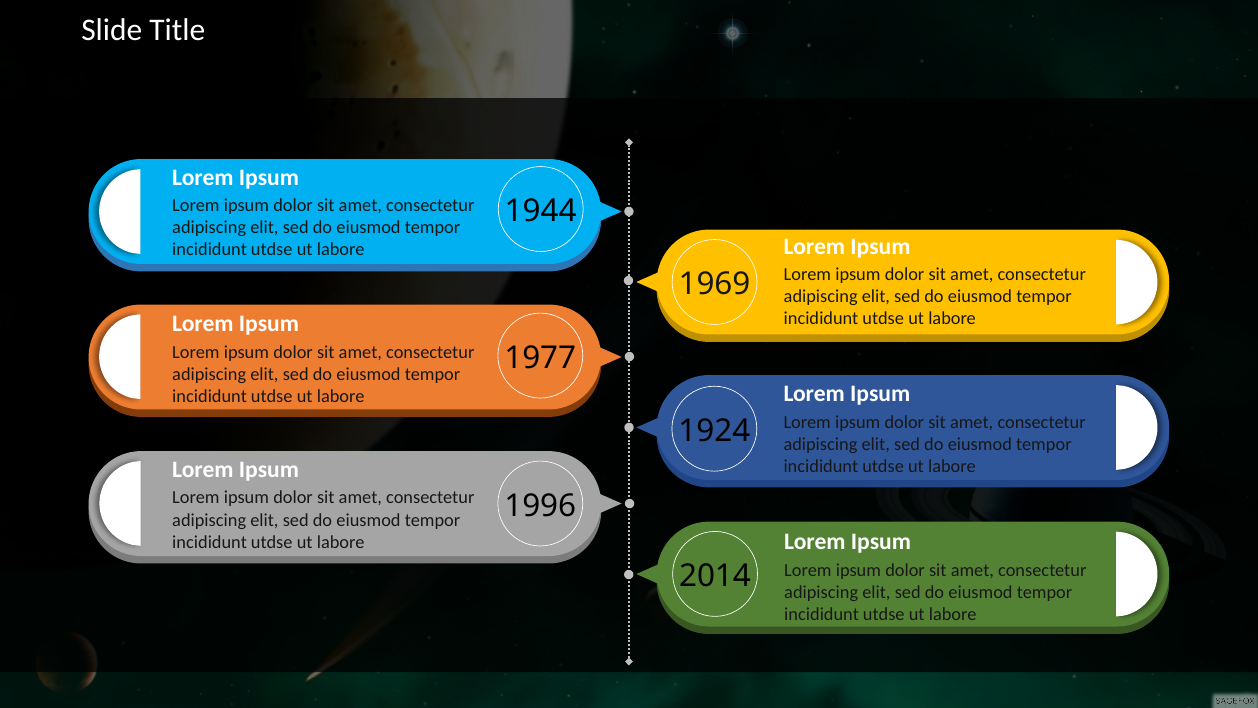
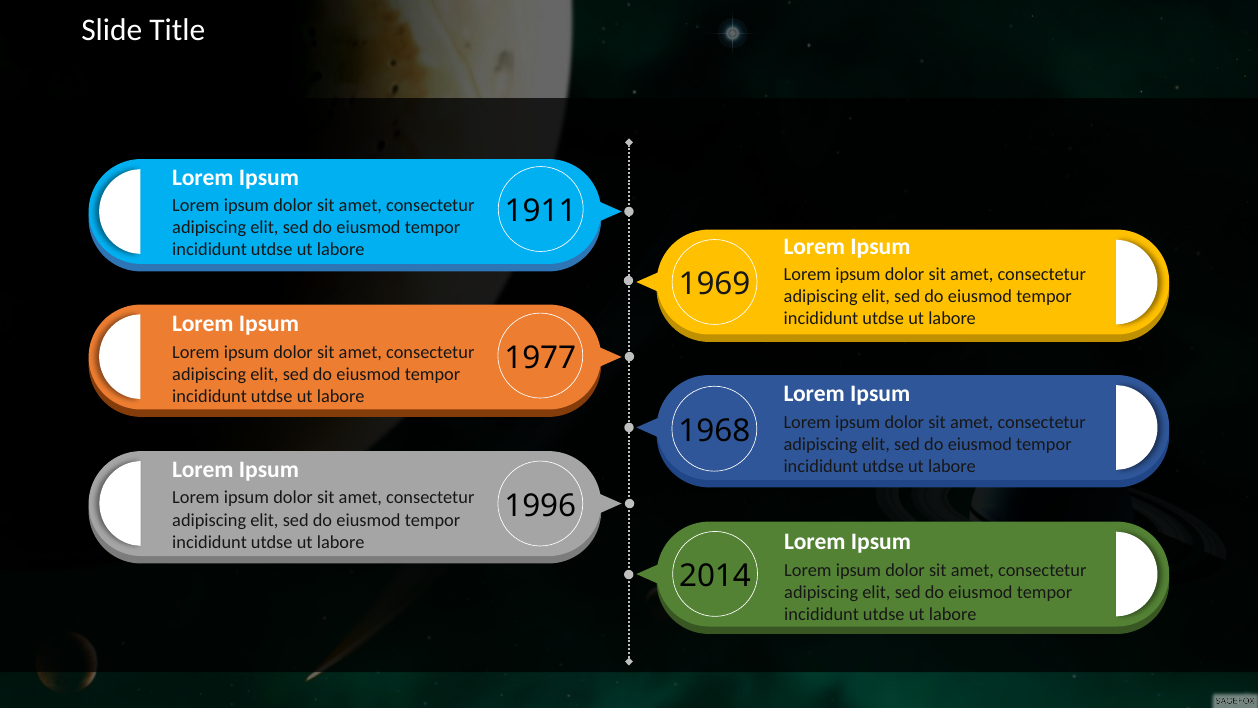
1944: 1944 -> 1911
1924: 1924 -> 1968
